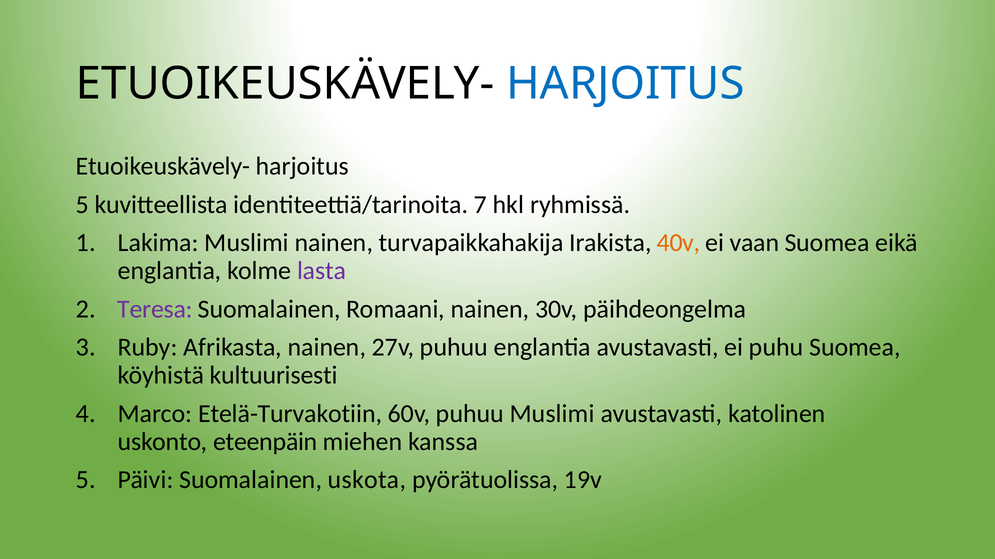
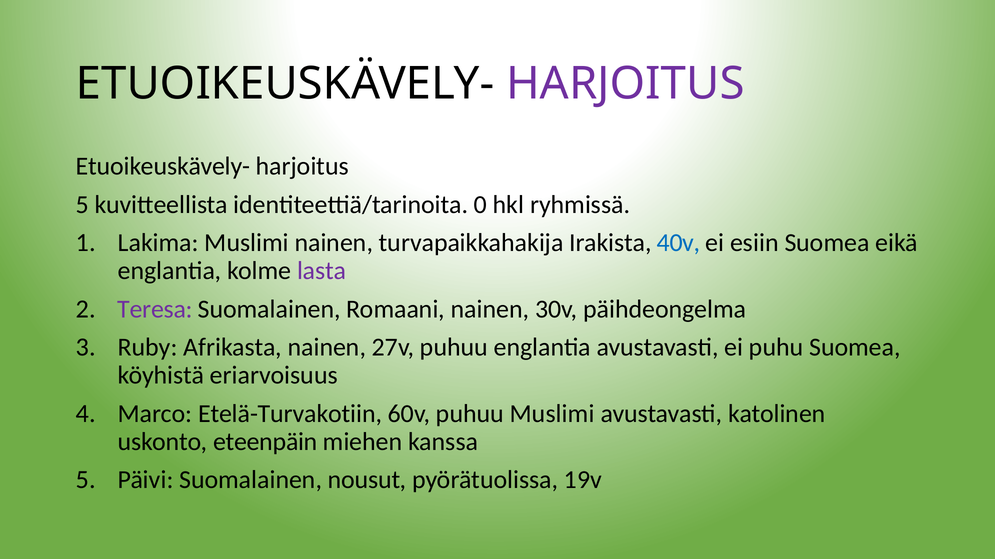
HARJOITUS at (625, 84) colour: blue -> purple
7: 7 -> 0
40v colour: orange -> blue
vaan: vaan -> esiin
kultuurisesti: kultuurisesti -> eriarvoisuus
uskota: uskota -> nousut
